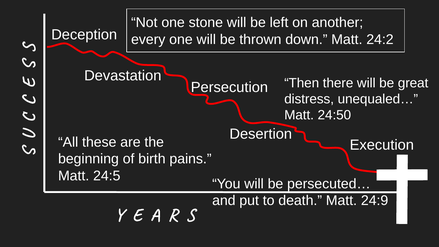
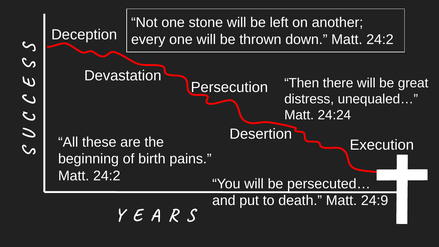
24:50: 24:50 -> 24:24
24:5 at (107, 176): 24:5 -> 24:2
